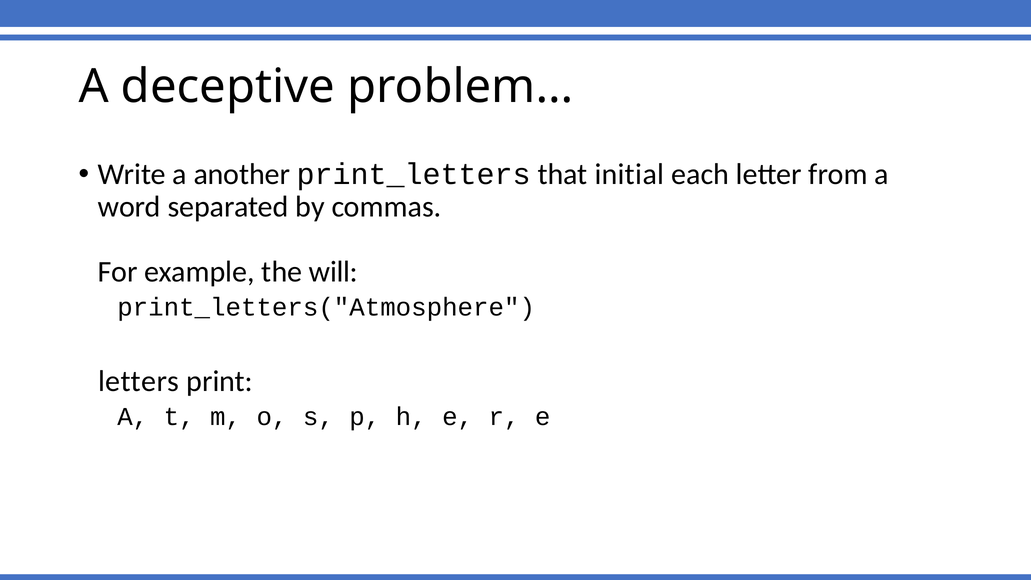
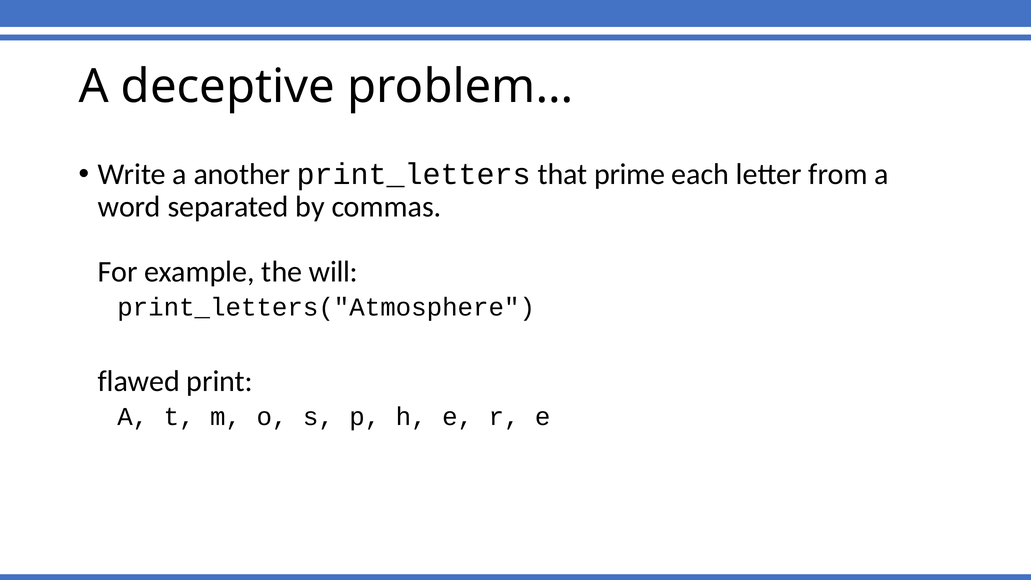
initial: initial -> prime
letters: letters -> flawed
